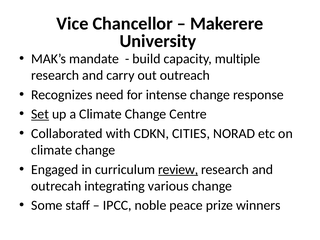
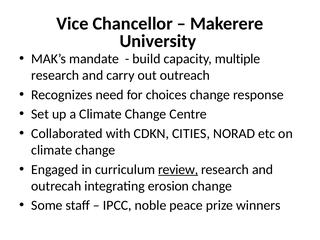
intense: intense -> choices
Set underline: present -> none
various: various -> erosion
